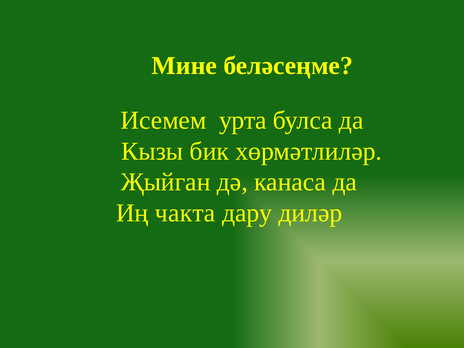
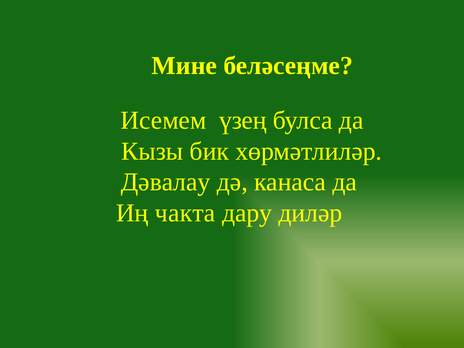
урта: урта -> үзең
Җыйган: Җыйган -> Дәвалау
